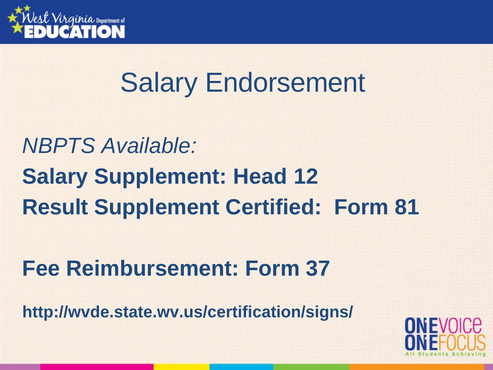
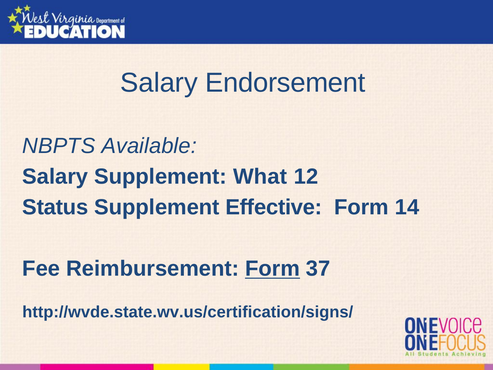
Head: Head -> What
Result: Result -> Status
Certified: Certified -> Effective
81: 81 -> 14
Form at (272, 269) underline: none -> present
